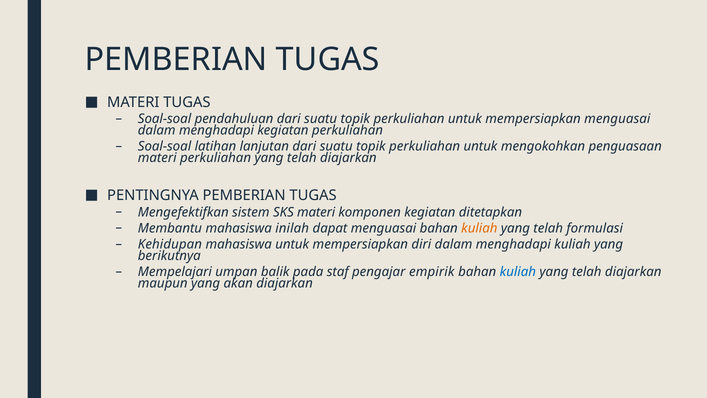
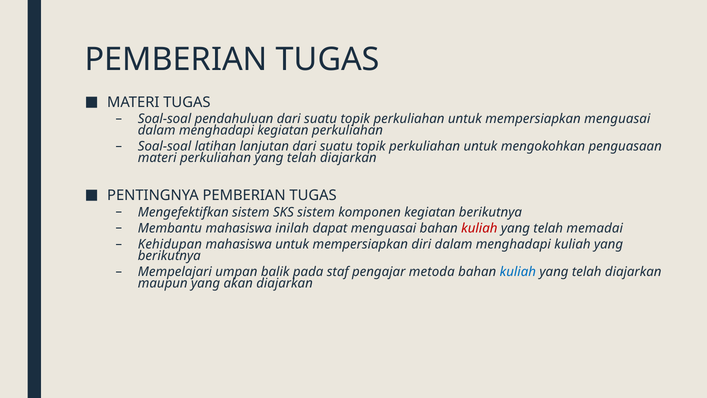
SKS materi: materi -> sistem
kegiatan ditetapkan: ditetapkan -> berikutnya
kuliah at (479, 228) colour: orange -> red
formulasi: formulasi -> memadai
empirik: empirik -> metoda
